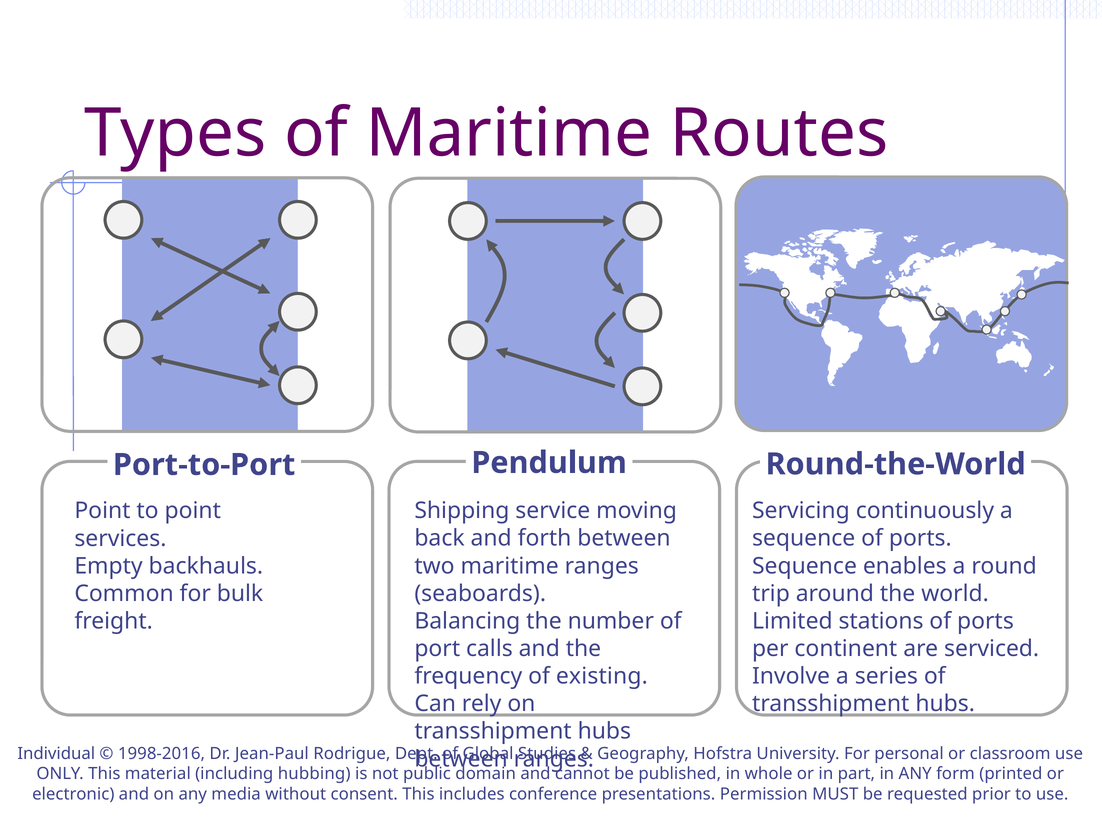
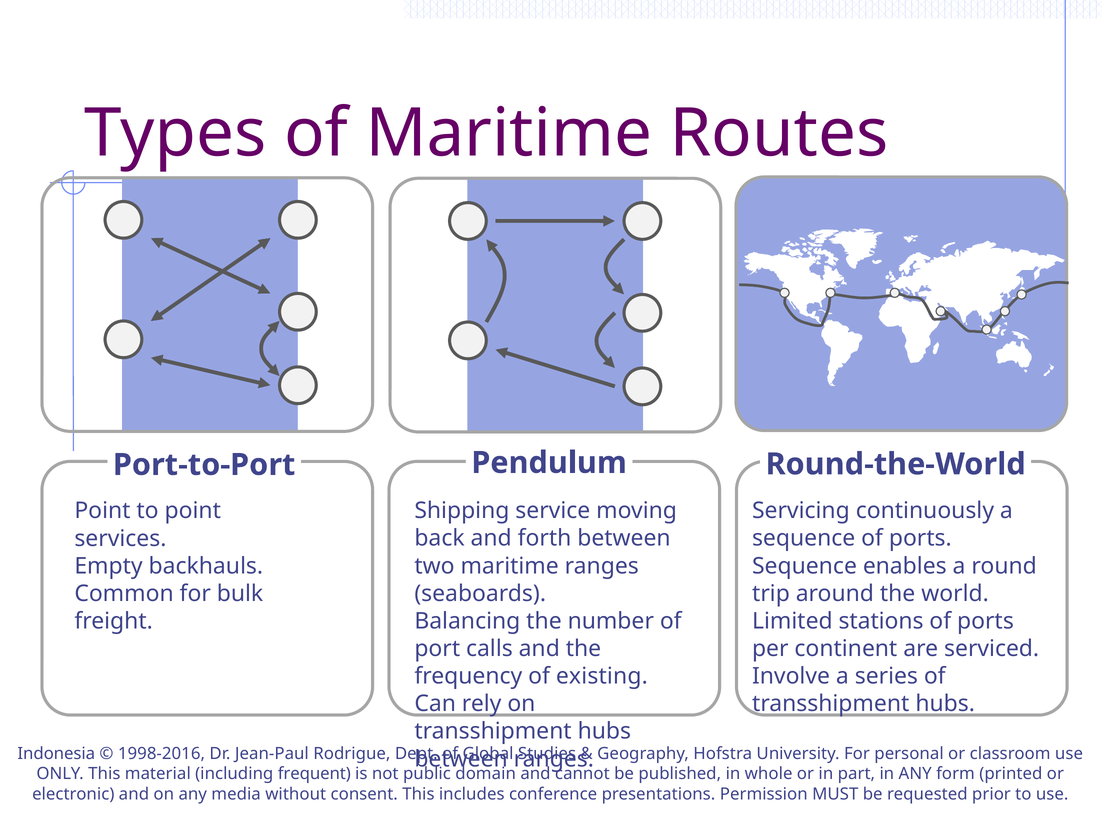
Individual: Individual -> Indonesia
hubbing: hubbing -> frequent
